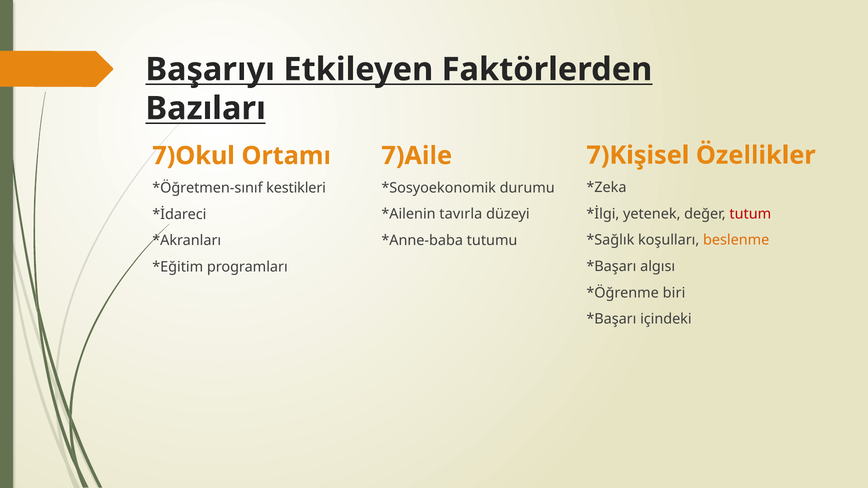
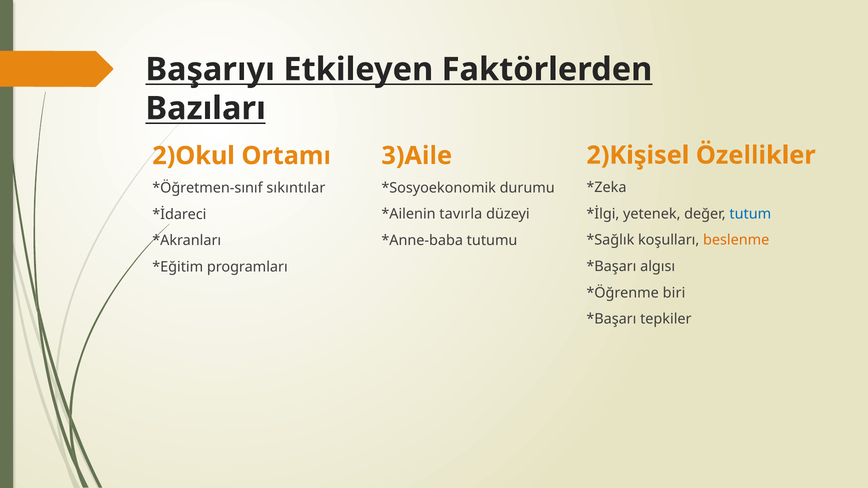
7)Kişisel: 7)Kişisel -> 2)Kişisel
7)Okul: 7)Okul -> 2)Okul
7)Aile: 7)Aile -> 3)Aile
kestikleri: kestikleri -> sıkıntılar
tutum colour: red -> blue
içindeki: içindeki -> tepkiler
